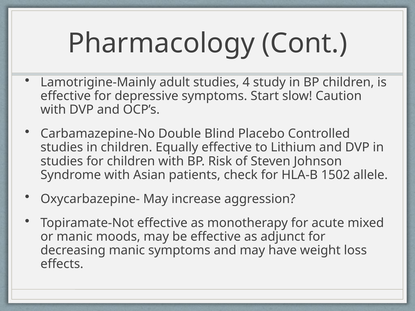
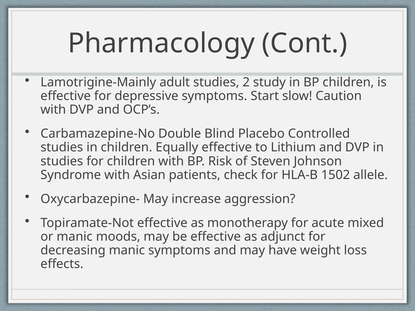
4: 4 -> 2
